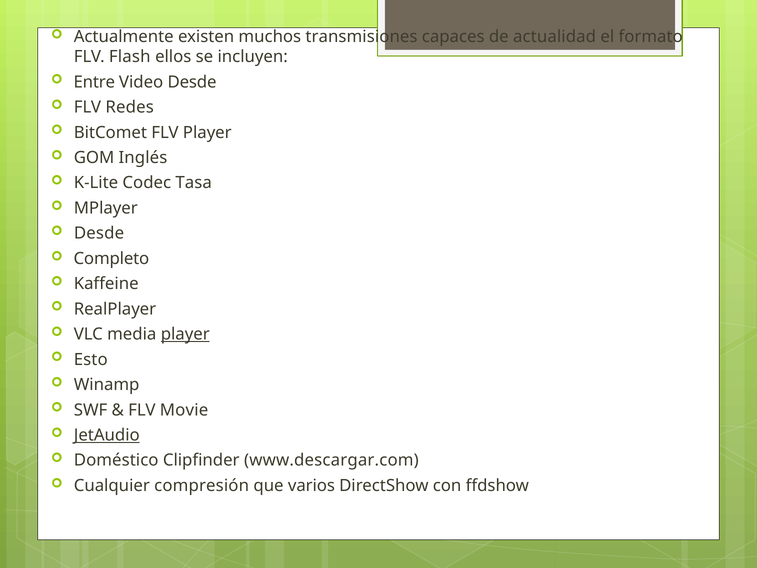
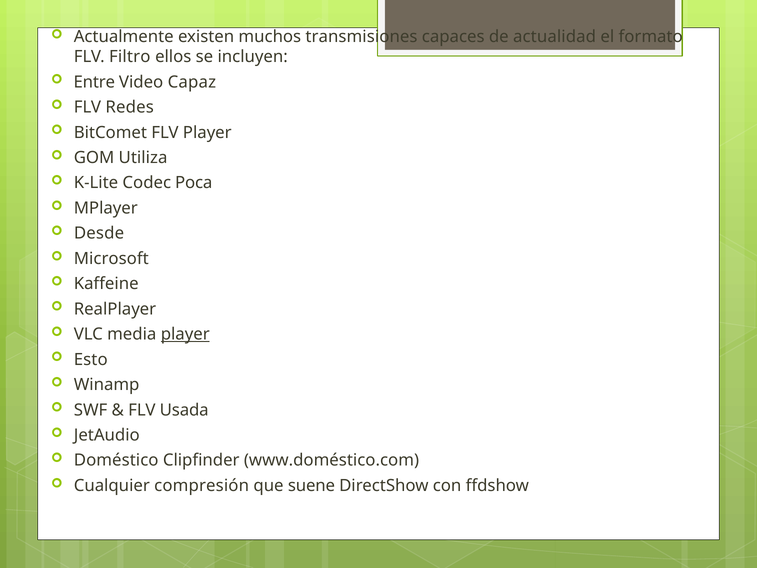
Flash: Flash -> Filtro
Video Desde: Desde -> Capaz
Inglés: Inglés -> Utiliza
Tasa: Tasa -> Poca
Completo: Completo -> Microsoft
Movie: Movie -> Usada
JetAudio underline: present -> none
www.descargar.com: www.descargar.com -> www.doméstico.com
varios: varios -> suene
